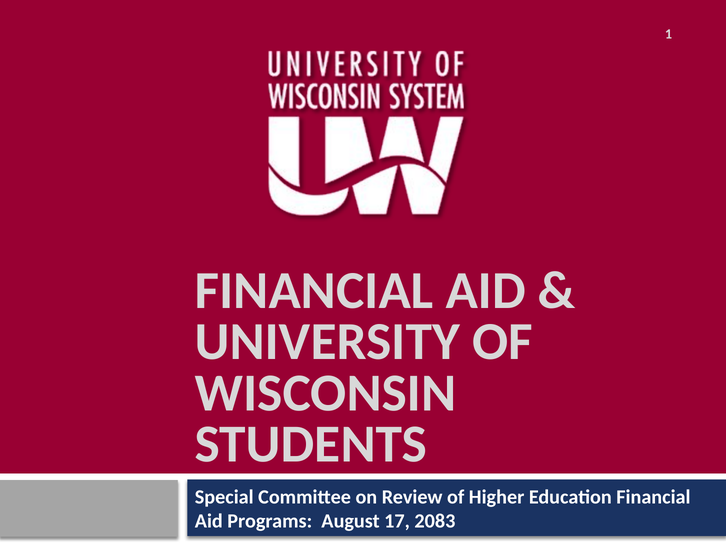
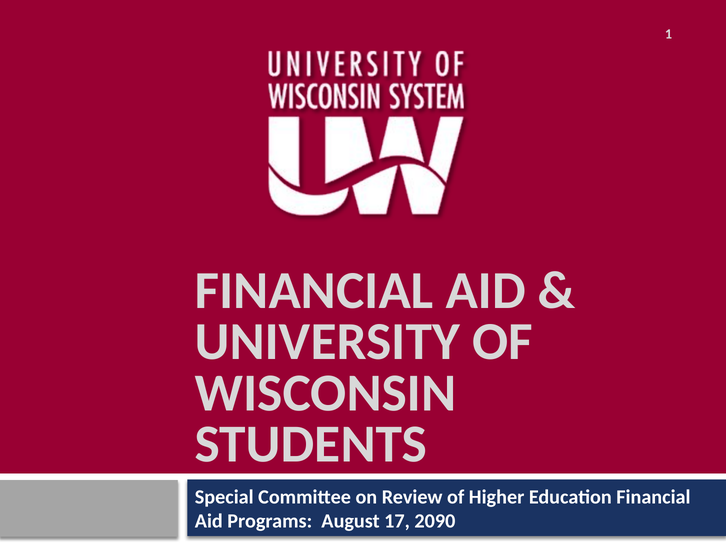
2083: 2083 -> 2090
